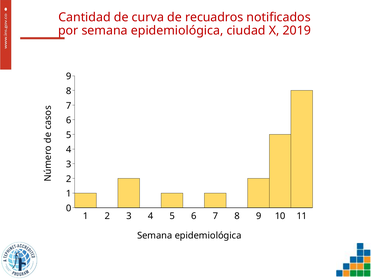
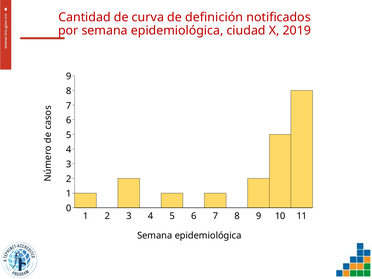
recuadros: recuadros -> definición
